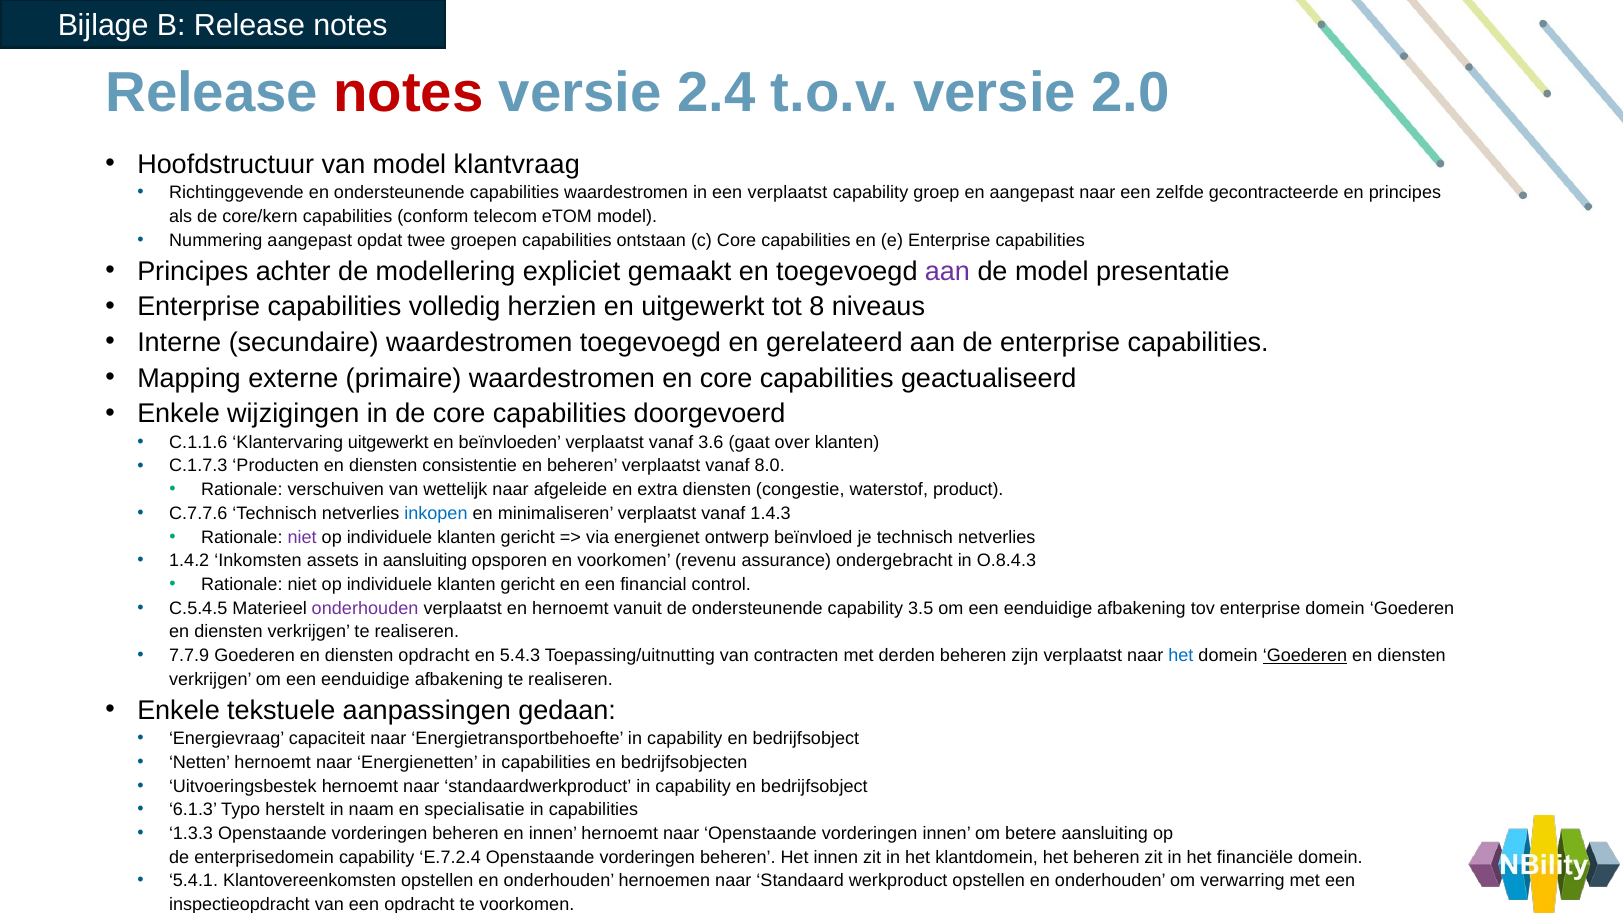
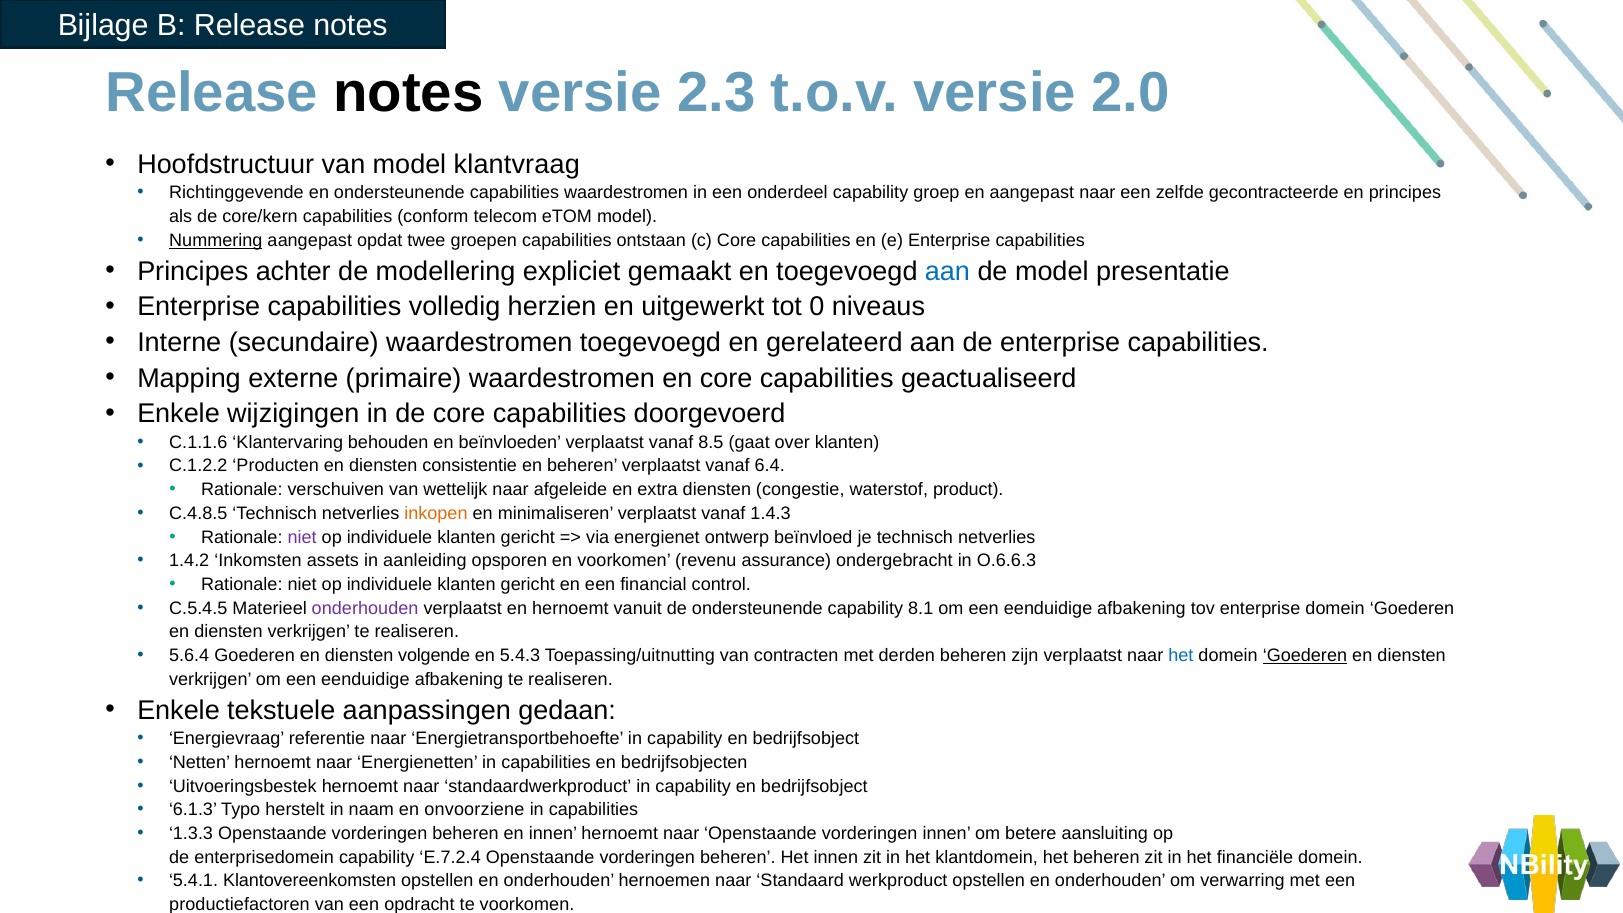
notes at (409, 93) colour: red -> black
2.4: 2.4 -> 2.3
een verplaatst: verplaatst -> onderdeel
Nummering underline: none -> present
aan at (948, 271) colour: purple -> blue
8: 8 -> 0
Klantervaring uitgewerkt: uitgewerkt -> behouden
3.6: 3.6 -> 8.5
C.1.7.3: C.1.7.3 -> C.1.2.2
8.0: 8.0 -> 6.4
C.7.7.6: C.7.7.6 -> C.4.8.5
inkopen colour: blue -> orange
in aansluiting: aansluiting -> aanleiding
O.8.4.3: O.8.4.3 -> O.6.6.3
3.5: 3.5 -> 8.1
7.7.9: 7.7.9 -> 5.6.4
diensten opdracht: opdracht -> volgende
capaciteit: capaciteit -> referentie
specialisatie: specialisatie -> onvoorziene
inspectieopdracht: inspectieopdracht -> productiefactoren
